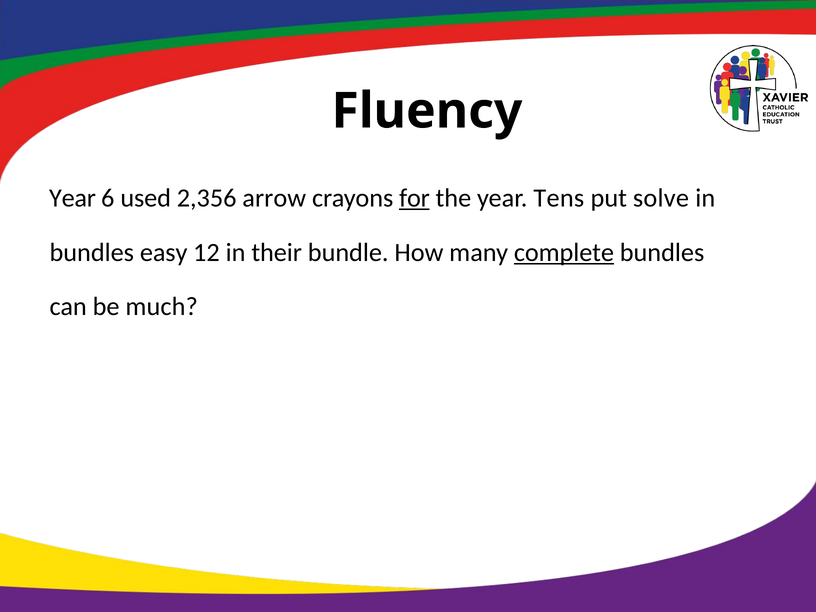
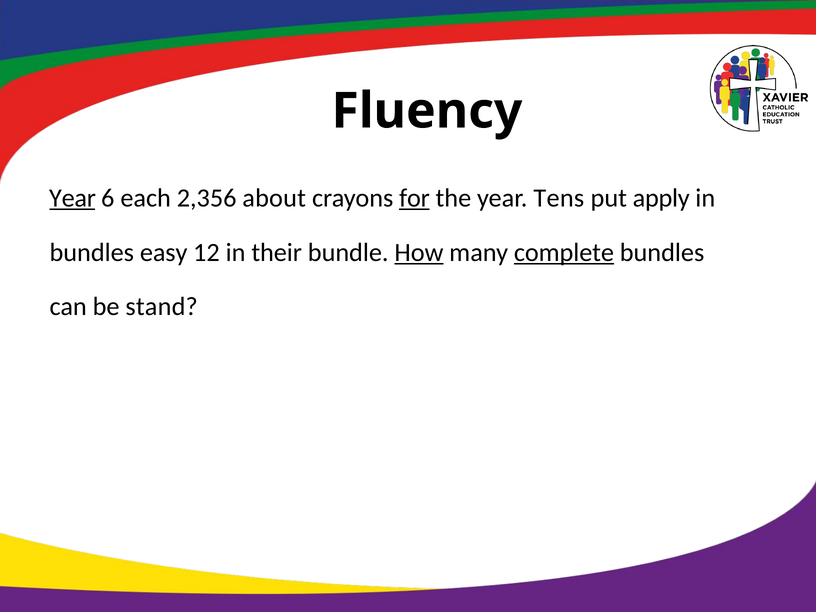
Year at (73, 198) underline: none -> present
used: used -> each
arrow: arrow -> about
solve: solve -> apply
How underline: none -> present
much: much -> stand
